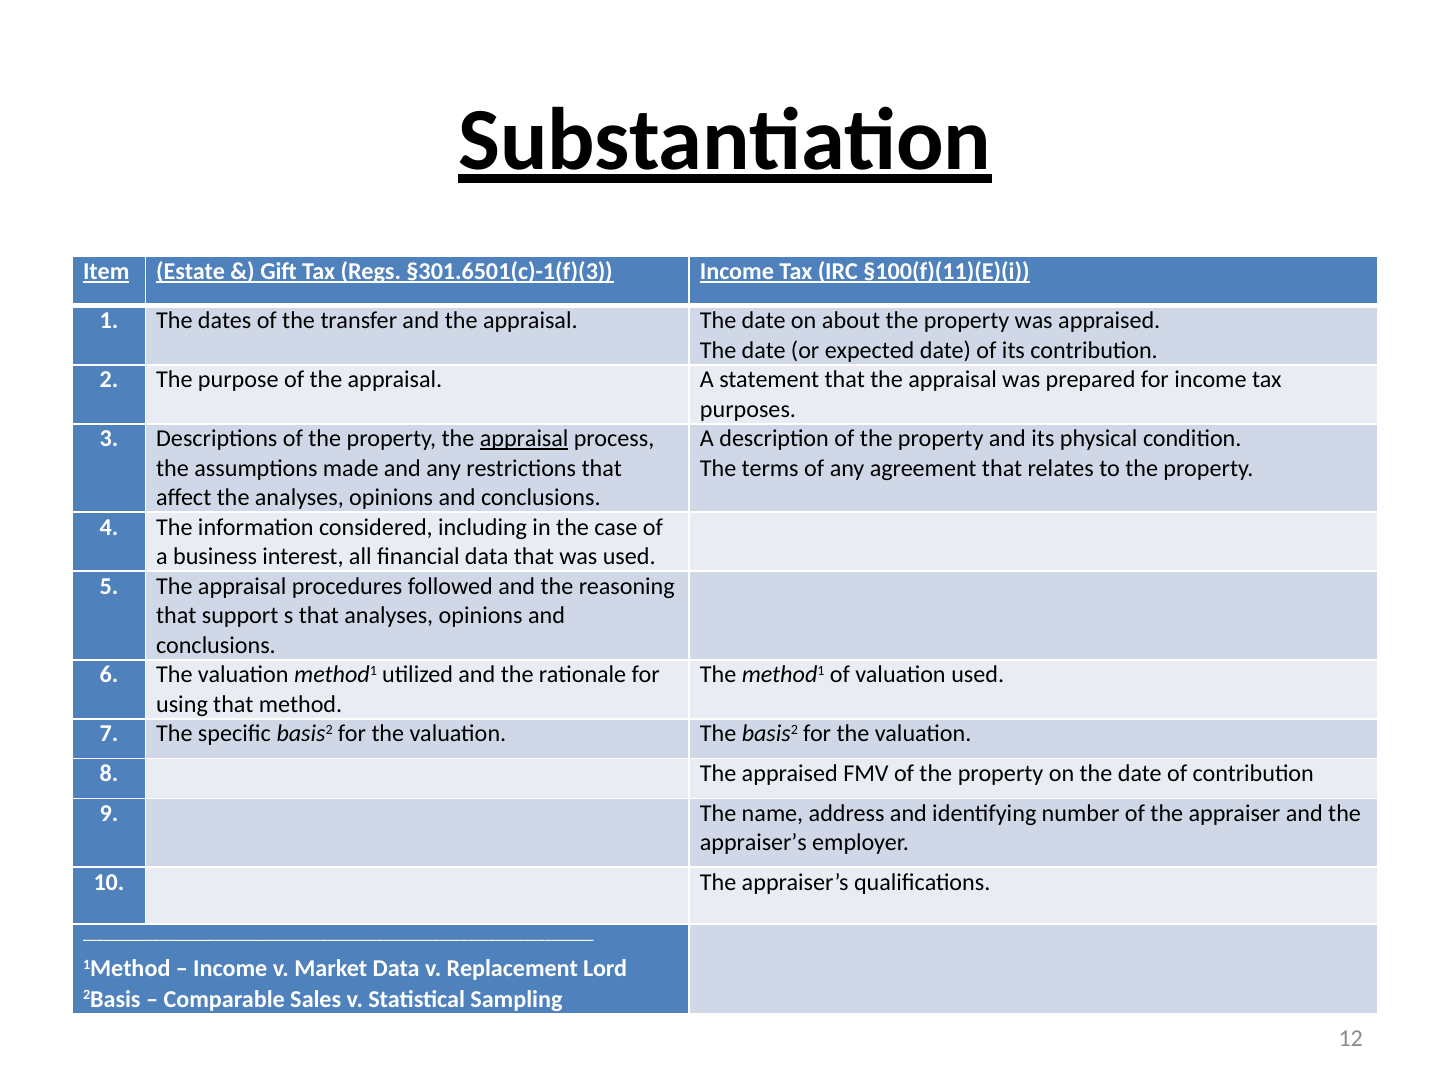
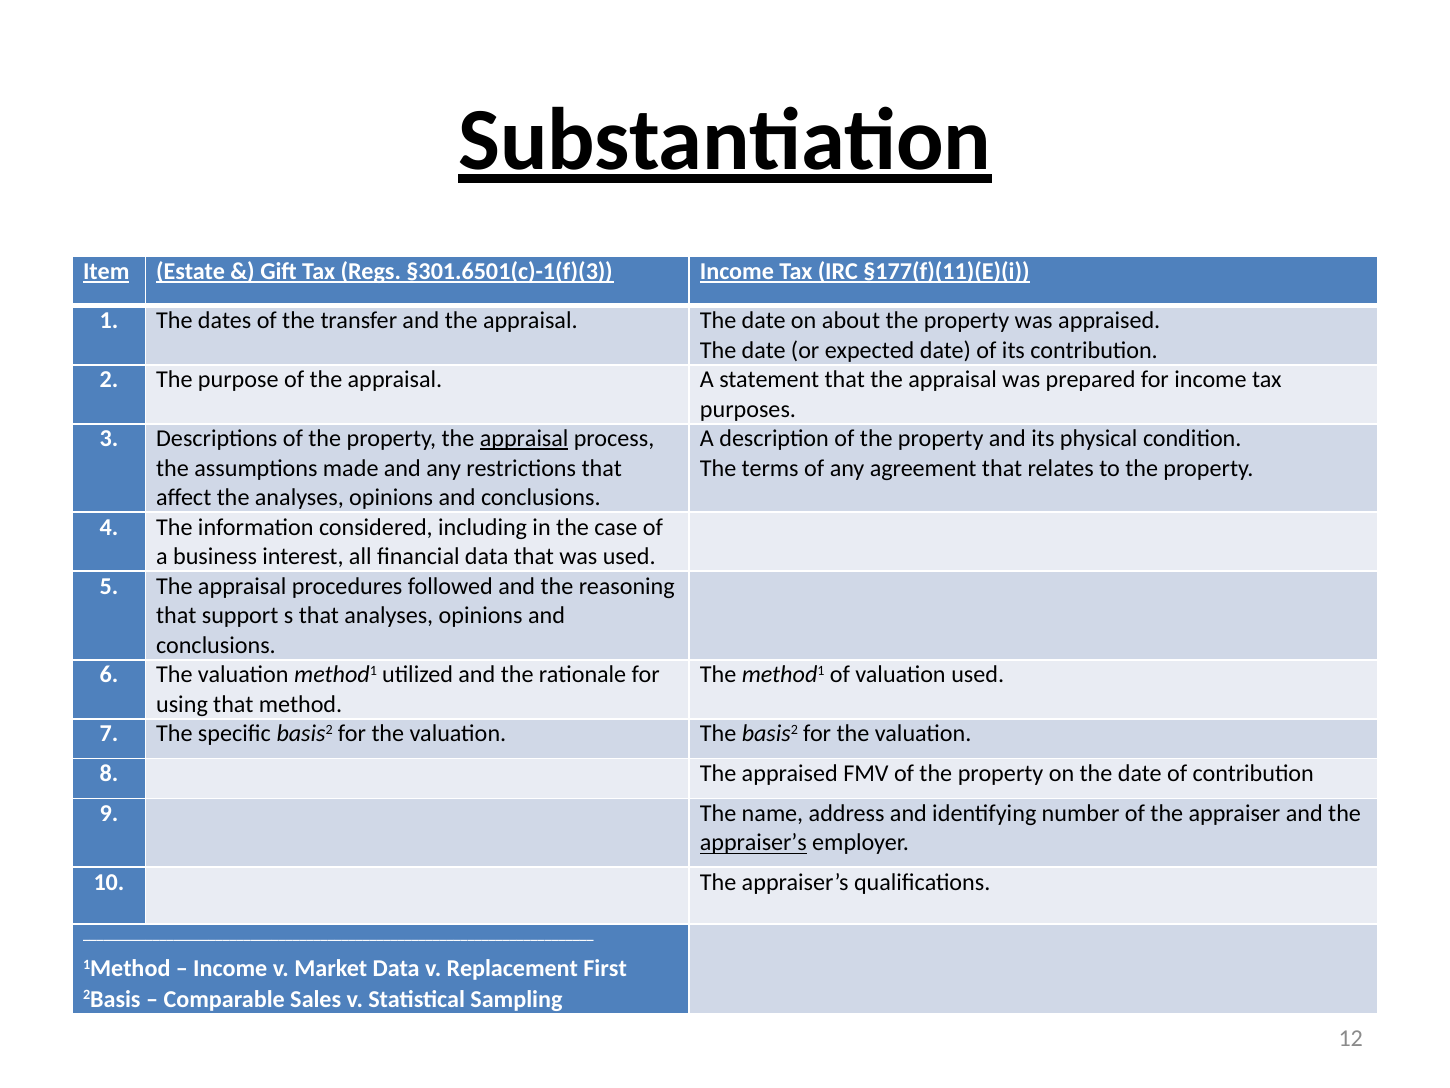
§100(f)(11)(E)(i: §100(f)(11)(E)(i -> §177(f)(11)(E)(i
appraiser’s at (753, 843) underline: none -> present
Lord: Lord -> First
